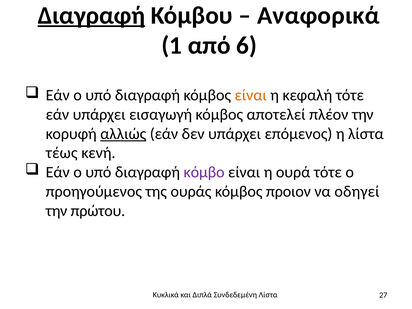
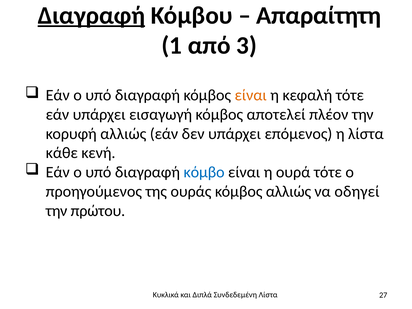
Αναφορικά: Αναφορικά -> Απαραίτητη
6: 6 -> 3
αλλιώς at (123, 134) underline: present -> none
τέως: τέως -> κάθε
κόμβο colour: purple -> blue
κόμβος προιον: προιον -> αλλιώς
